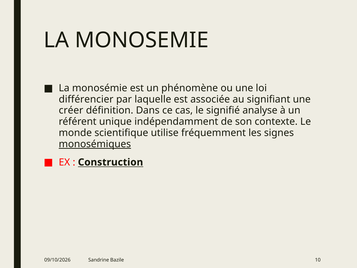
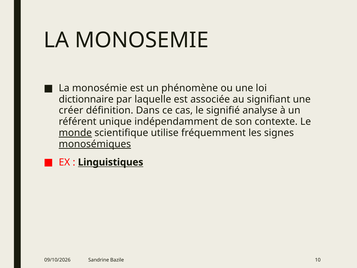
différencier: différencier -> dictionnaire
monde underline: none -> present
Construction: Construction -> Linguistiques
